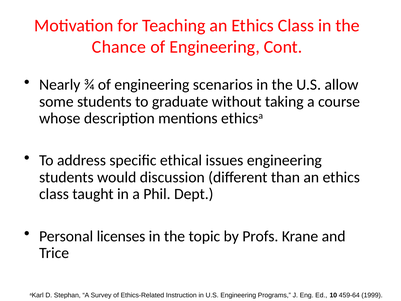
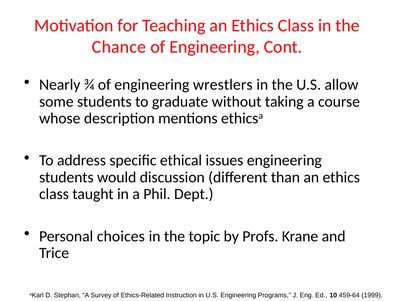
scenarios: scenarios -> wrestlers
licenses: licenses -> choices
